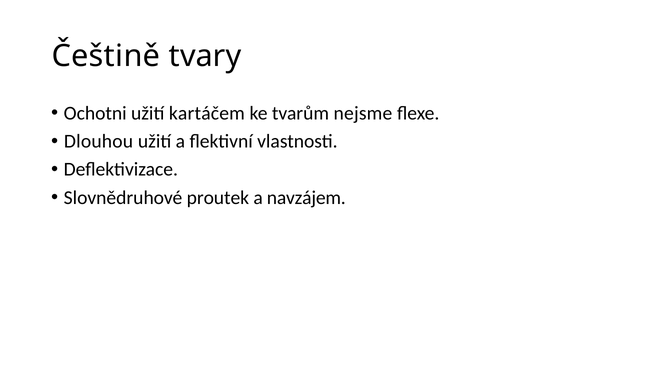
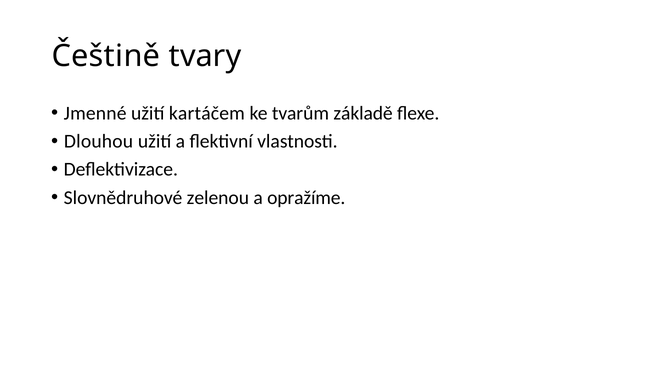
Ochotni: Ochotni -> Jmenné
nejsme: nejsme -> základě
proutek: proutek -> zelenou
navzájem: navzájem -> opražíme
